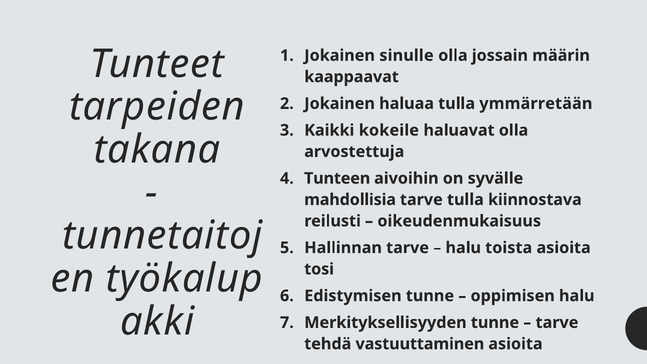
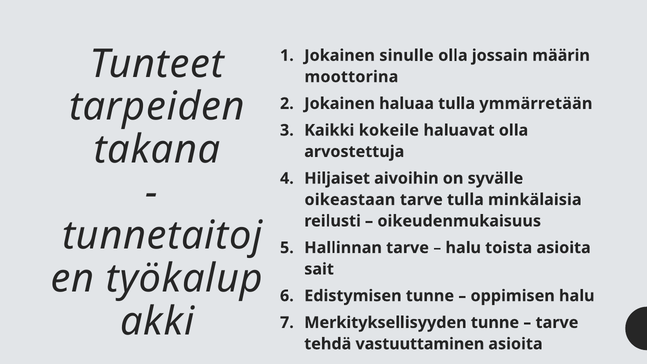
kaappaavat: kaappaavat -> moottorina
Tunteen: Tunteen -> Hiljaiset
mahdollisia: mahdollisia -> oikeastaan
kiinnostava: kiinnostava -> minkälaisia
tosi: tosi -> sait
